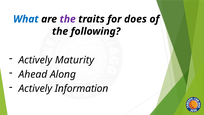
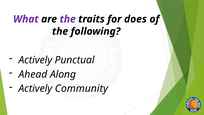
What colour: blue -> purple
Maturity: Maturity -> Punctual
Information: Information -> Community
